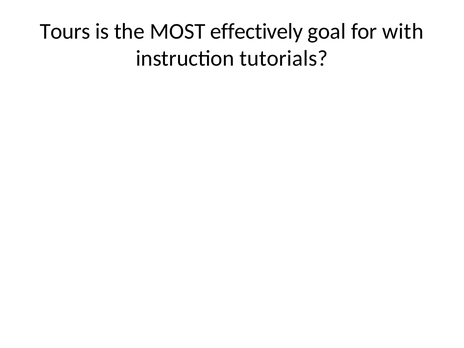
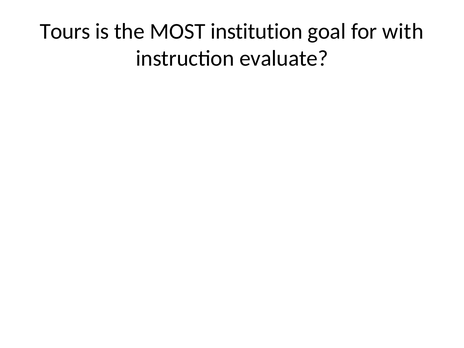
effectively: effectively -> institution
tutorials: tutorials -> evaluate
